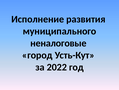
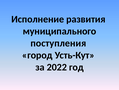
неналоговые: неналоговые -> поступления
